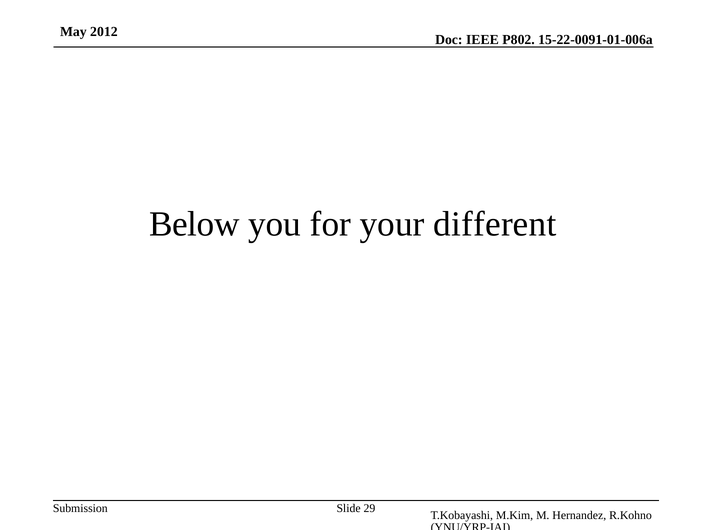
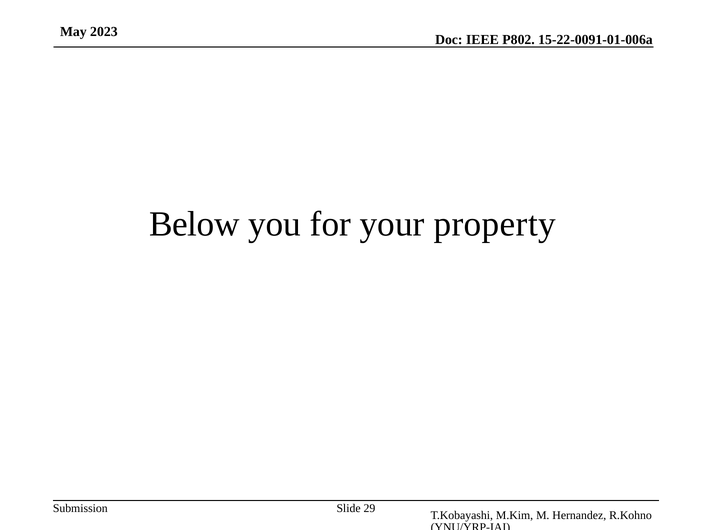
2012: 2012 -> 2023
different: different -> property
